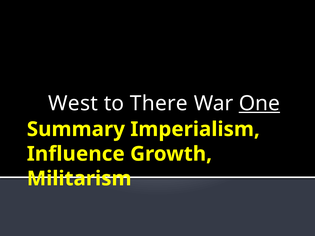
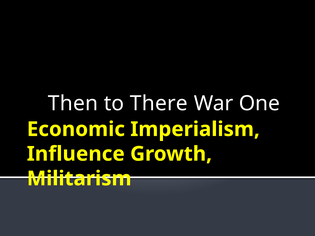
West: West -> Then
One underline: present -> none
Summary: Summary -> Economic
